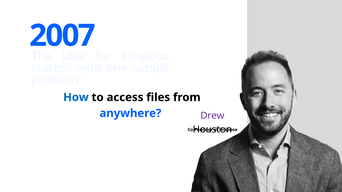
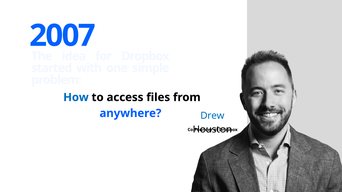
Drew colour: purple -> blue
